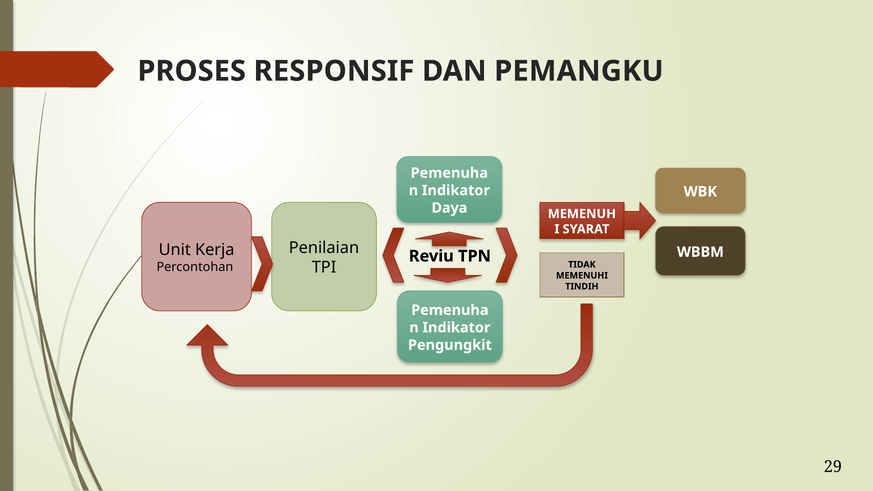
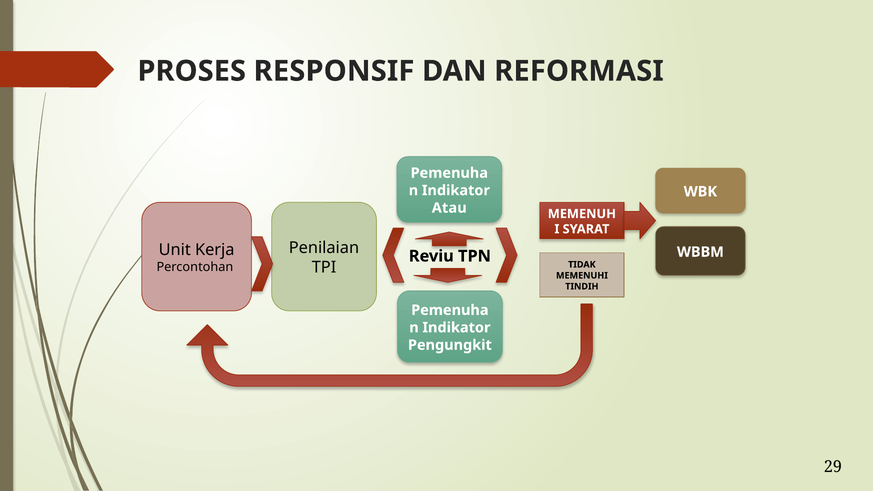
PEMANGKU: PEMANGKU -> REFORMASI
Daya: Daya -> Atau
